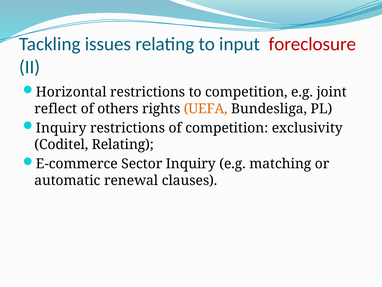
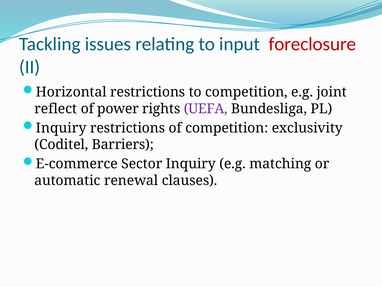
others: others -> power
UEFA colour: orange -> purple
Coditel Relating: Relating -> Barriers
